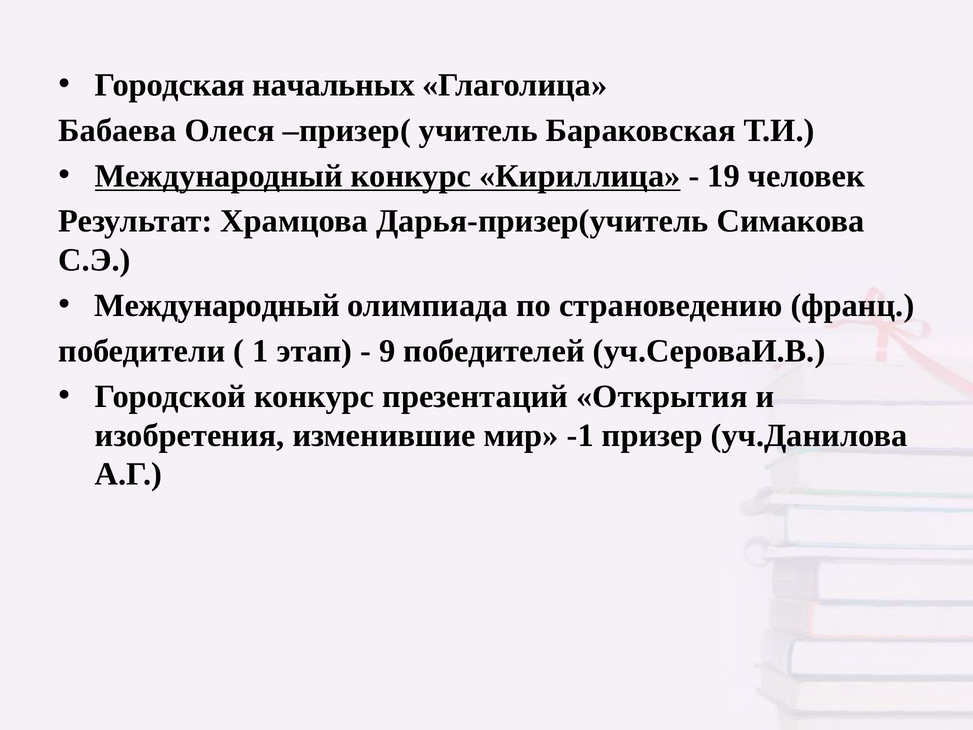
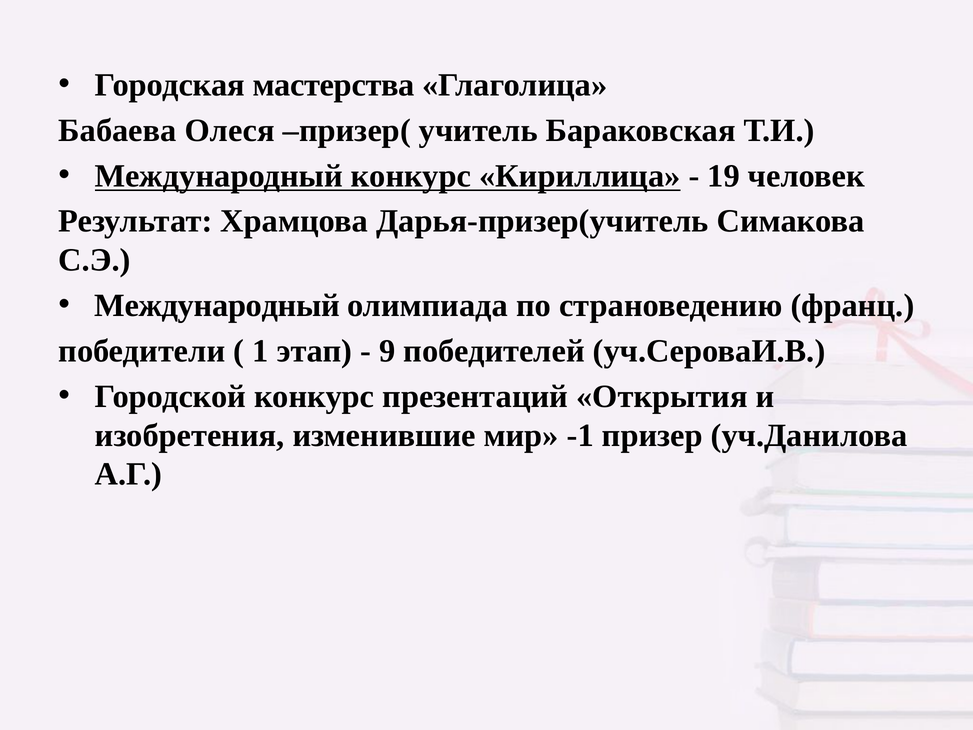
начальных: начальных -> мастерства
